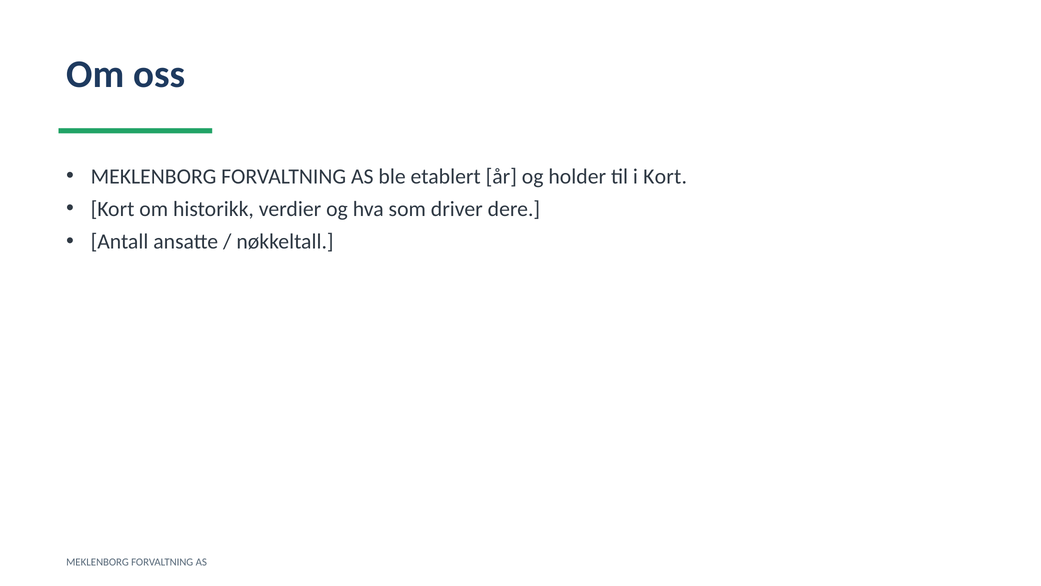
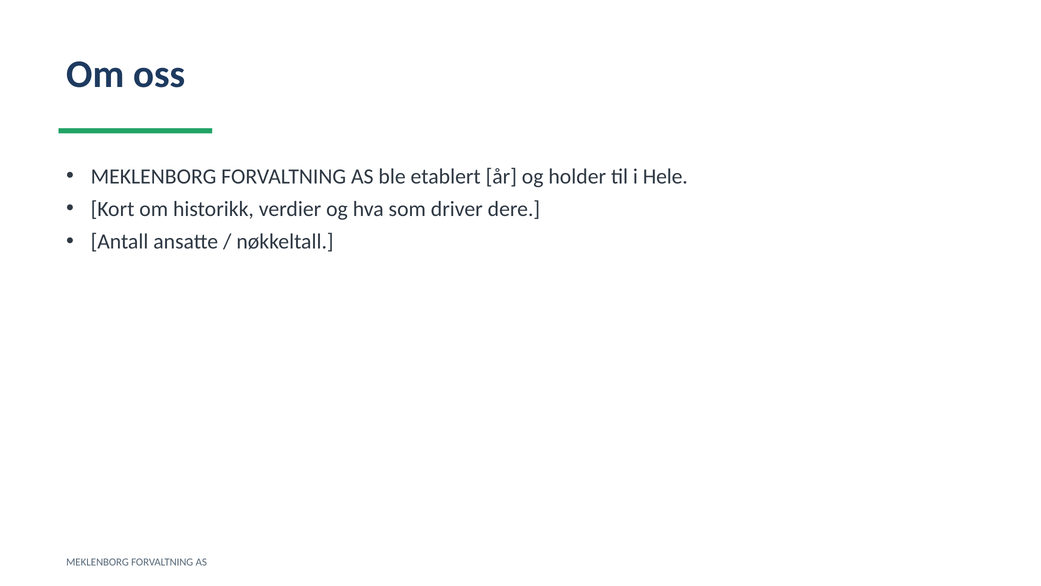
i Kort: Kort -> Hele
